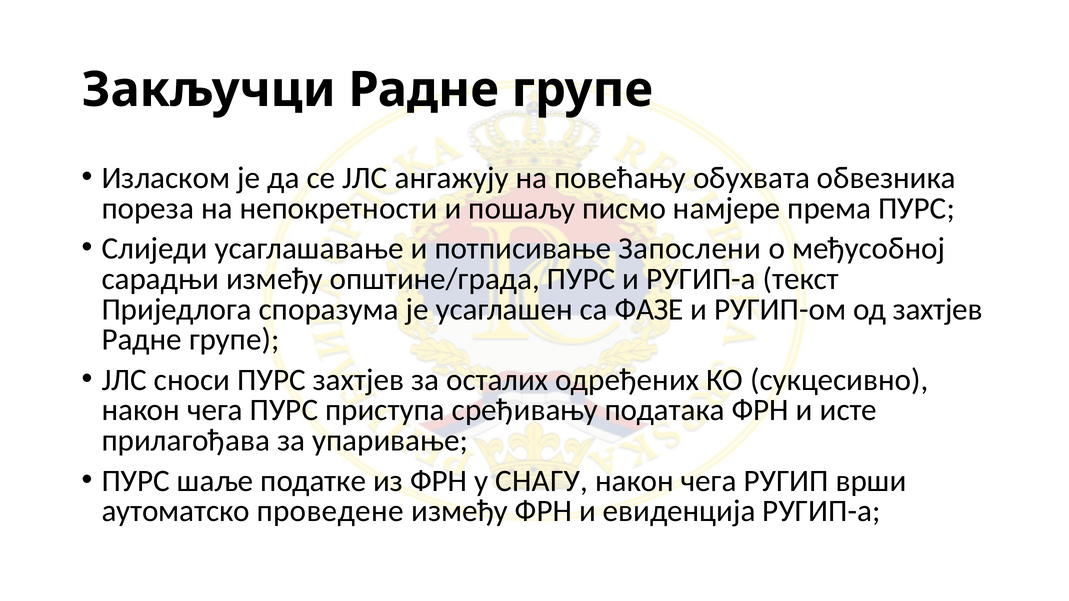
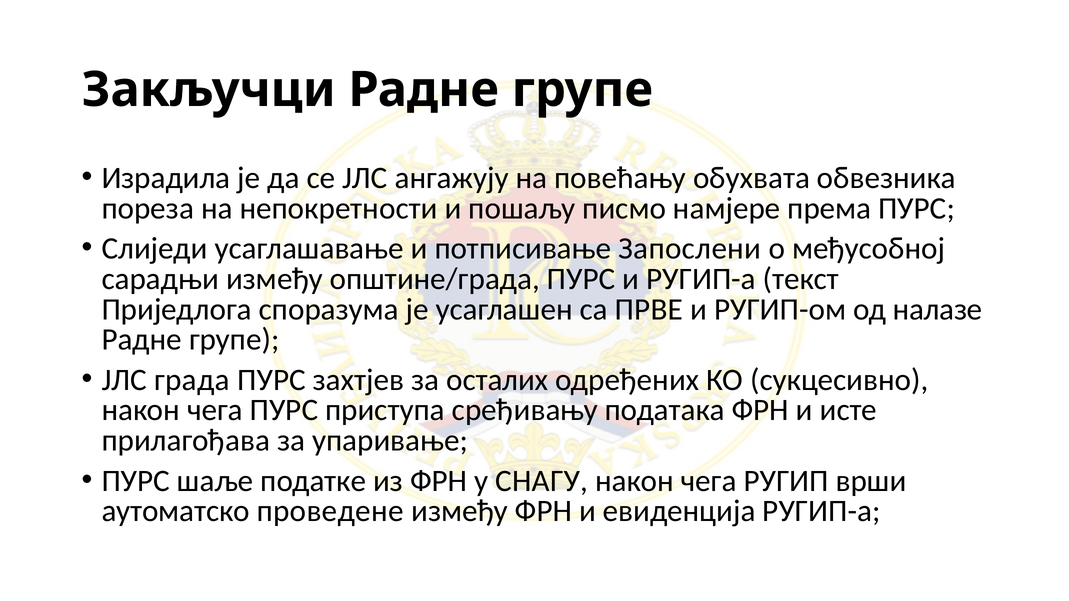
Изласком: Изласком -> Израдила
ФАЗЕ: ФАЗЕ -> ПРВЕ
од захтјев: захтјев -> налазе
сноси: сноси -> града
